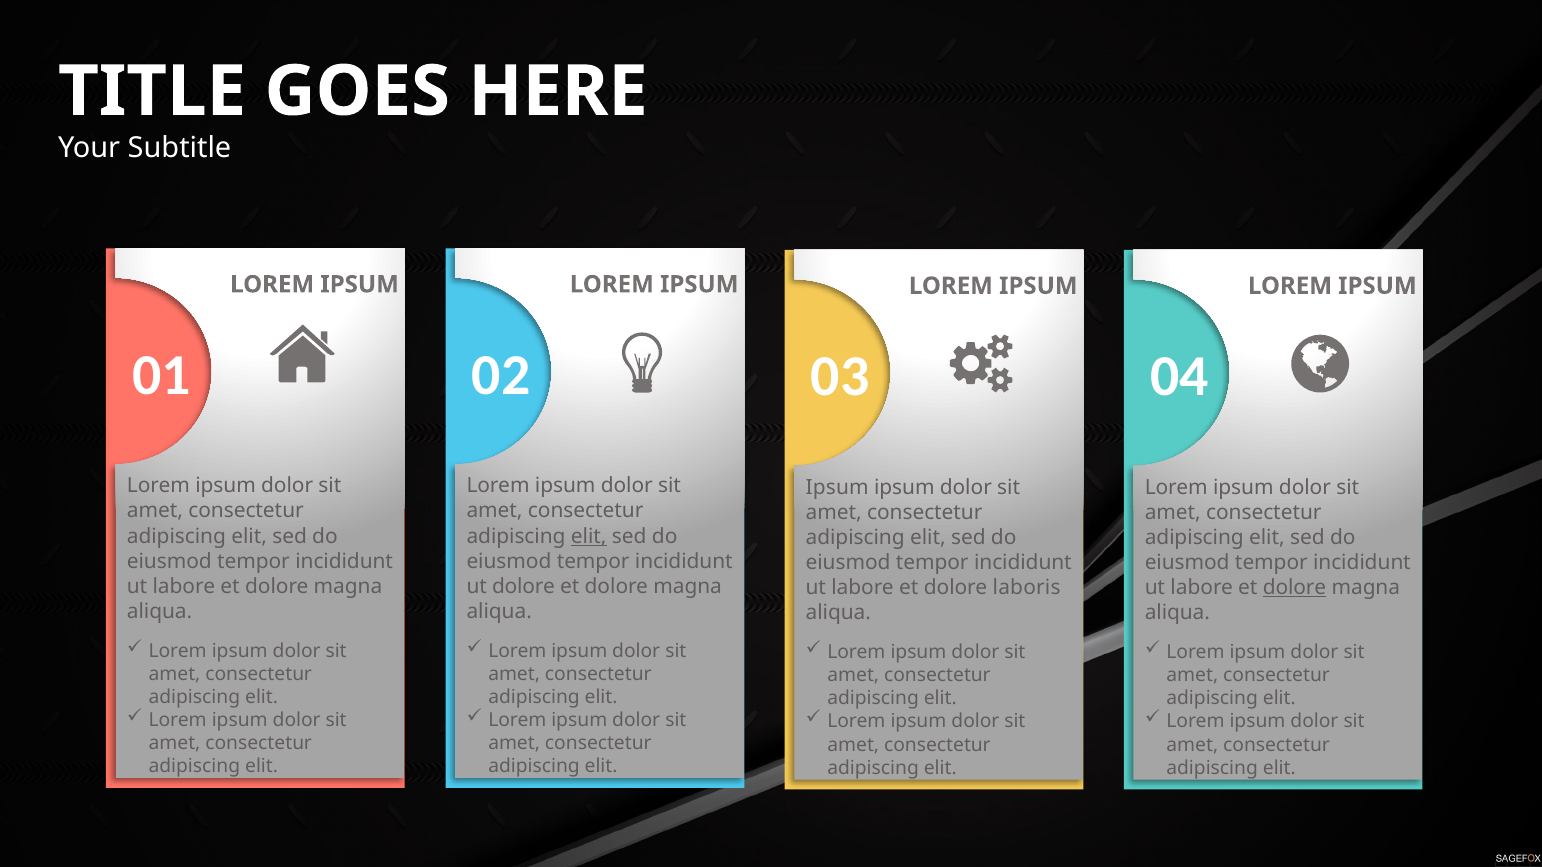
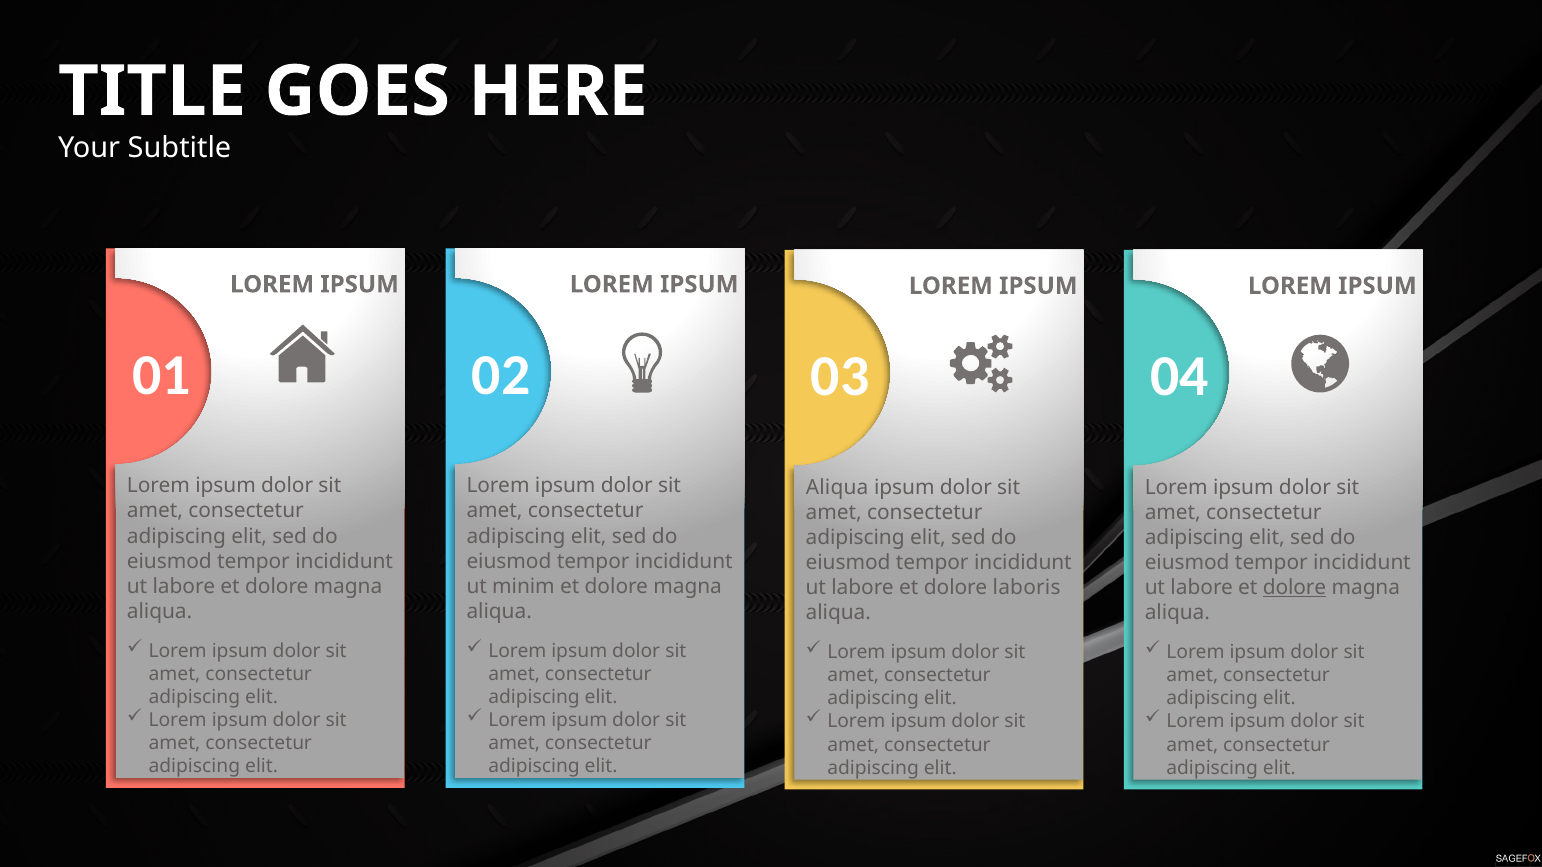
Ipsum at (837, 488): Ipsum -> Aliqua
elit at (589, 536) underline: present -> none
ut dolore: dolore -> minim
